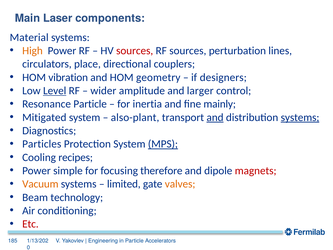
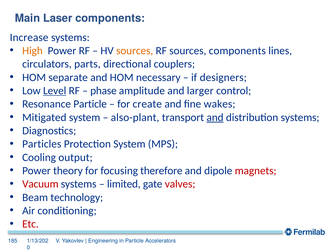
Material: Material -> Increase
sources at (135, 51) colour: red -> orange
sources perturbation: perturbation -> components
place: place -> parts
vibration: vibration -> separate
geometry: geometry -> necessary
wider: wider -> phase
inertia: inertia -> create
mainly: mainly -> wakes
systems at (300, 117) underline: present -> none
MPS underline: present -> none
recipes: recipes -> output
simple: simple -> theory
Vacuum colour: orange -> red
valves colour: orange -> red
